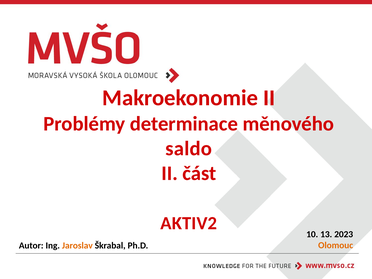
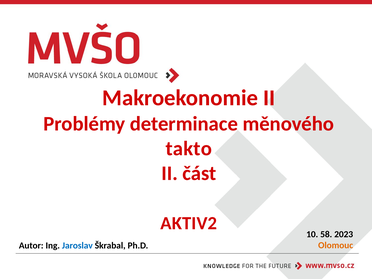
saldo: saldo -> takto
13: 13 -> 58
Jaroslav colour: orange -> blue
